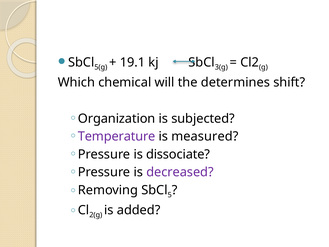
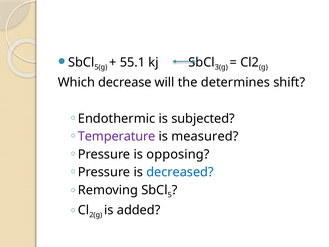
19.1: 19.1 -> 55.1
chemical: chemical -> decrease
Organization: Organization -> Endothermic
dissociate: dissociate -> opposing
decreased colour: purple -> blue
